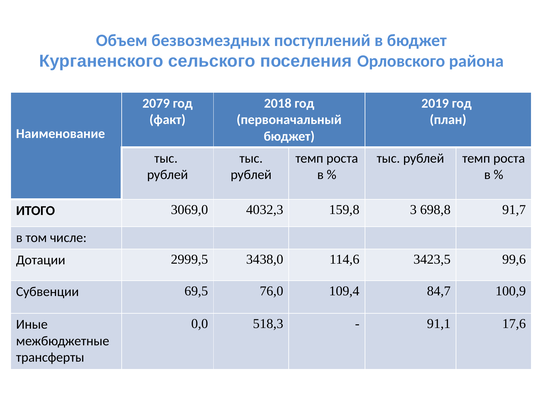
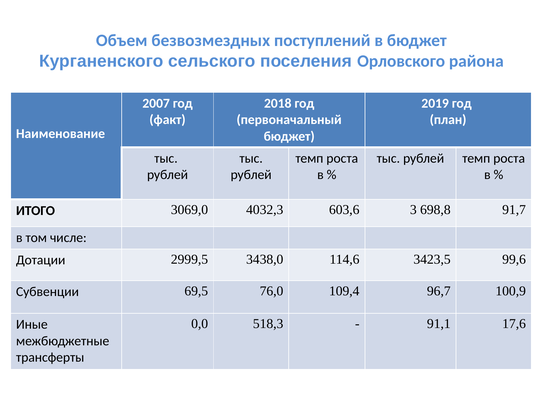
2079: 2079 -> 2007
159,8: 159,8 -> 603,6
84,7: 84,7 -> 96,7
